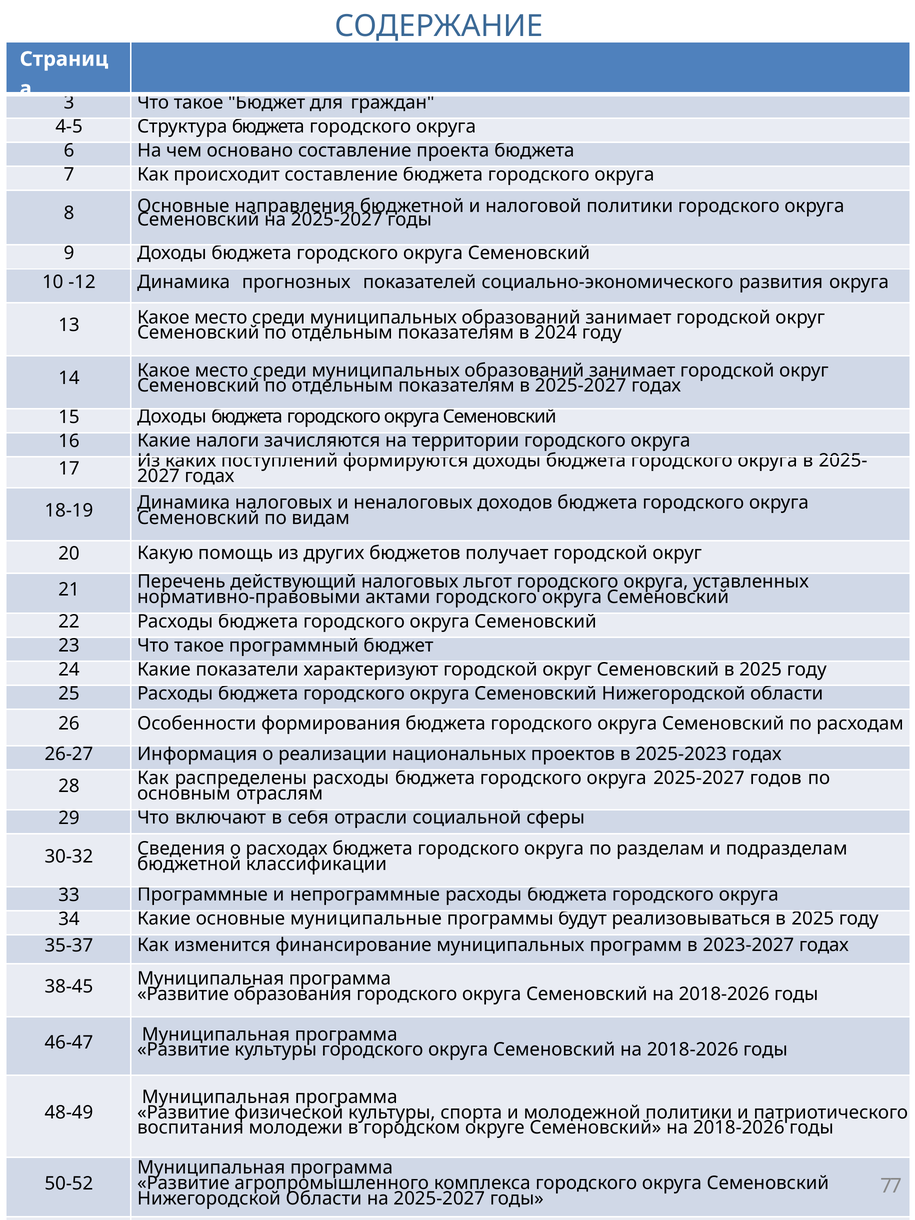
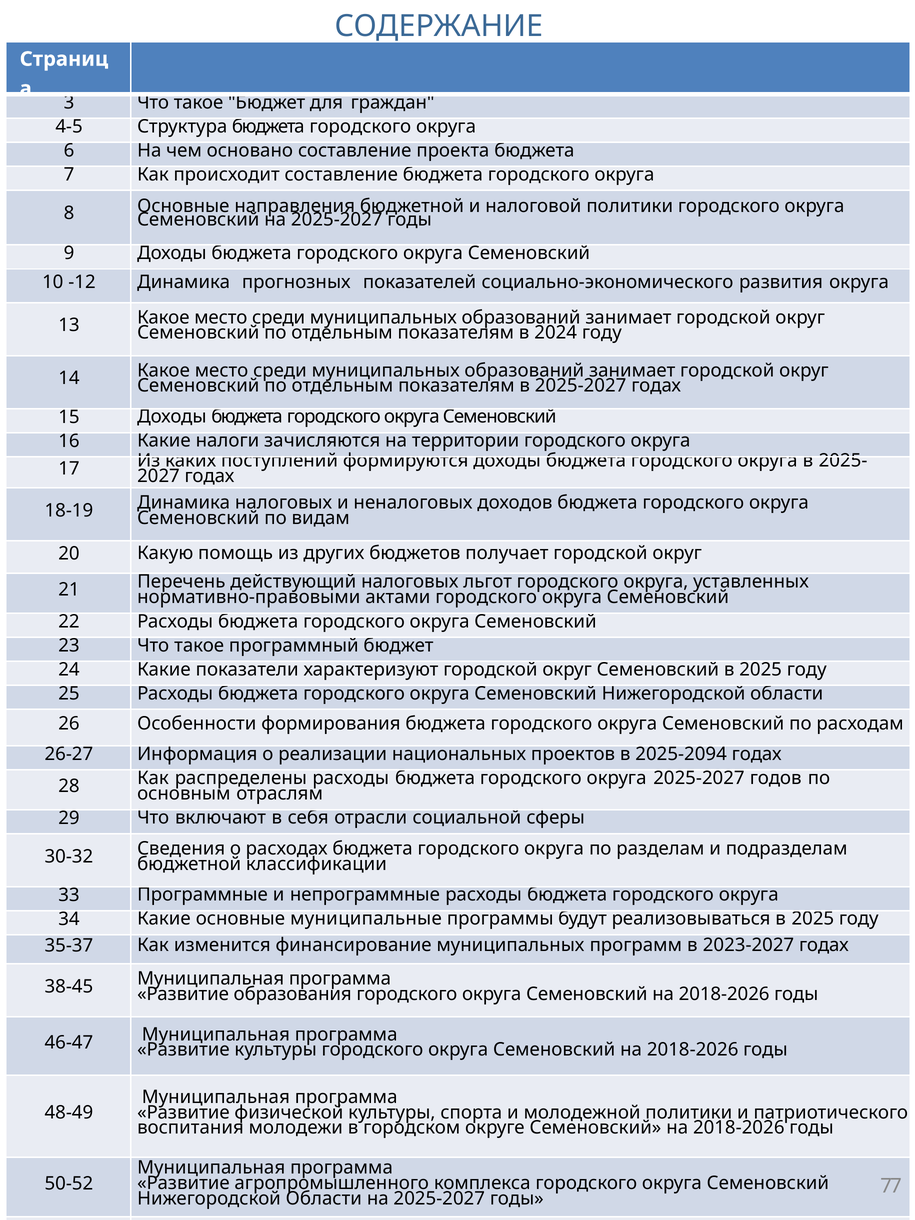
2025-2023: 2025-2023 -> 2025-2094
